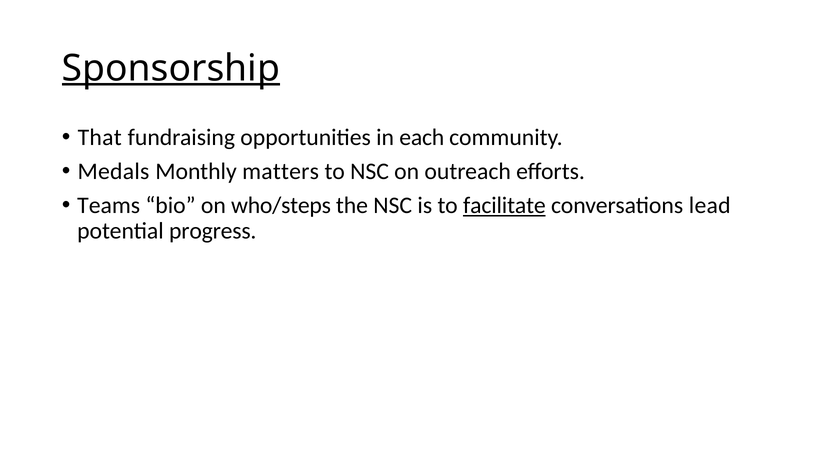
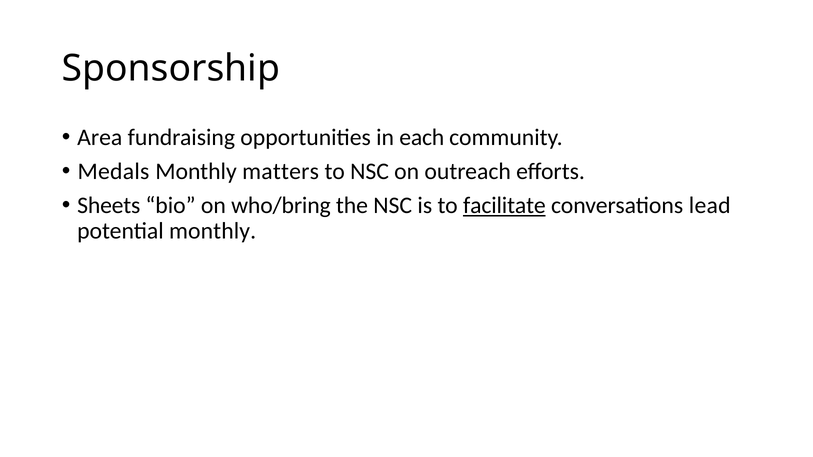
Sponsorship underline: present -> none
That: That -> Area
Teams: Teams -> Sheets
who/steps: who/steps -> who/bring
potential progress: progress -> monthly
